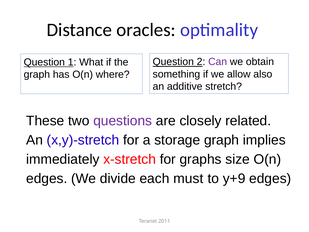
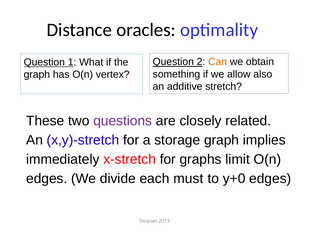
Can colour: purple -> orange
where: where -> vertex
size: size -> limit
y+9: y+9 -> y+0
